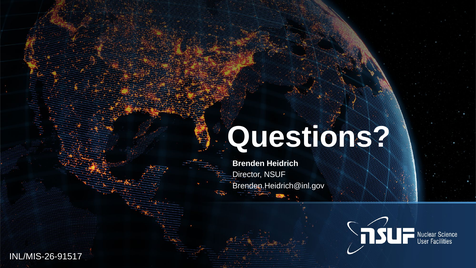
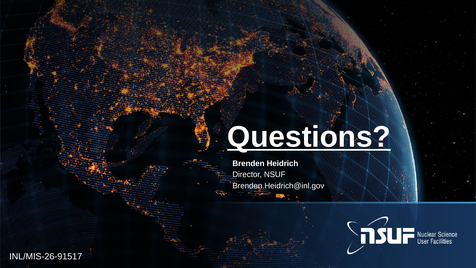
Questions underline: none -> present
